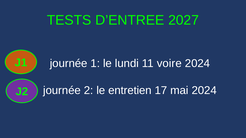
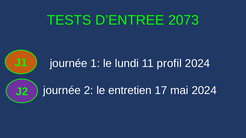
2027: 2027 -> 2073
voire: voire -> profil
